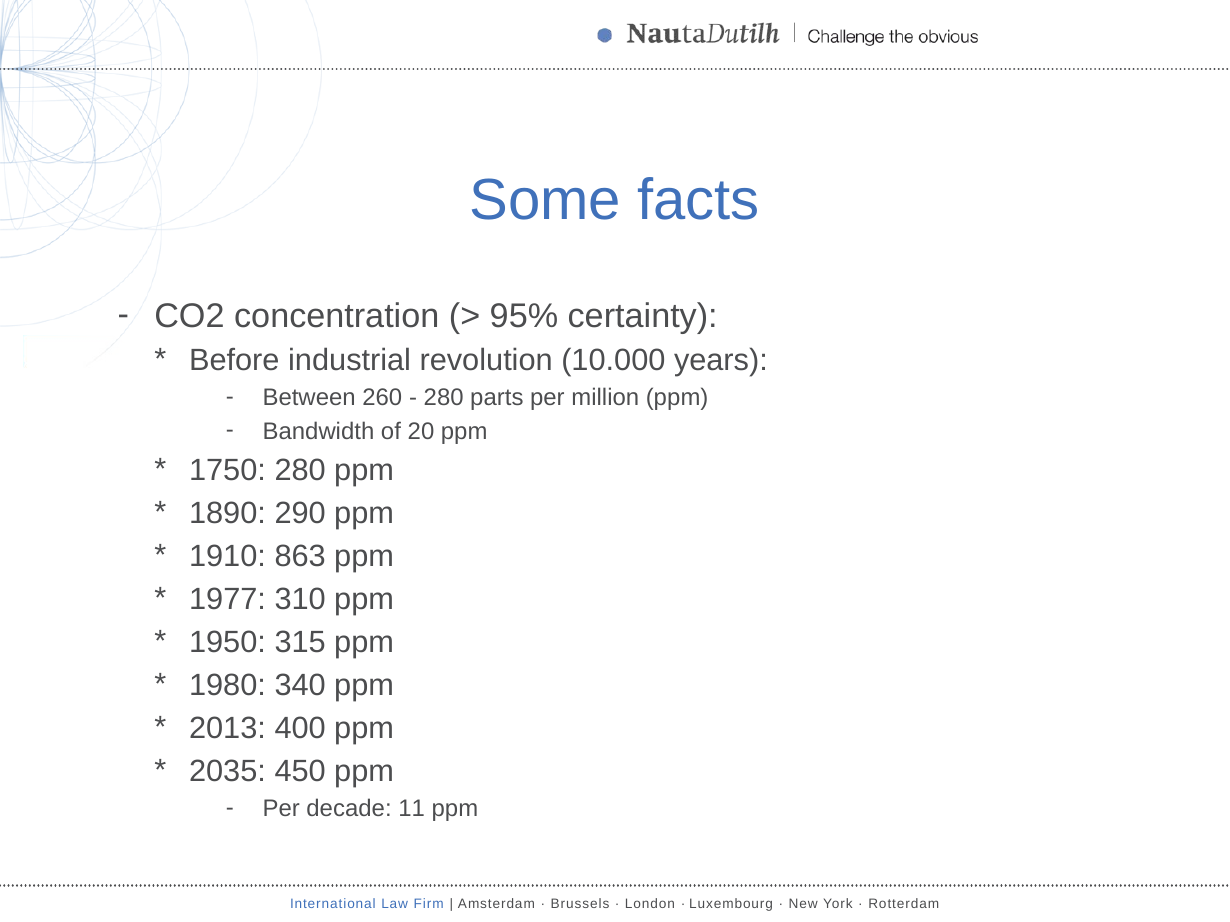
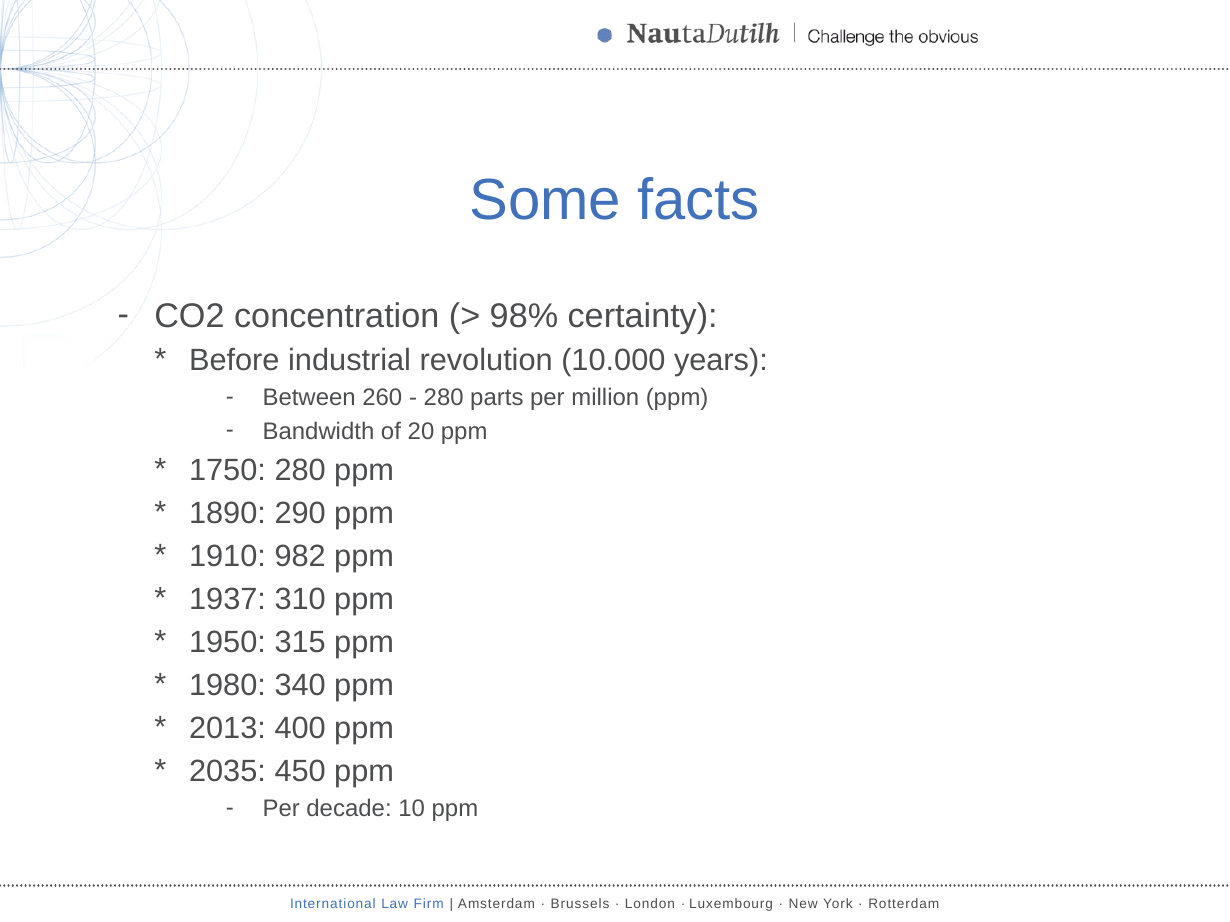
95%: 95% -> 98%
863: 863 -> 982
1977: 1977 -> 1937
11: 11 -> 10
